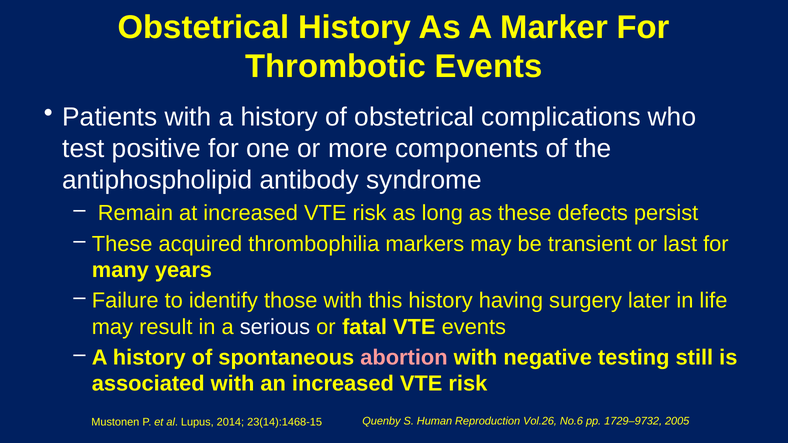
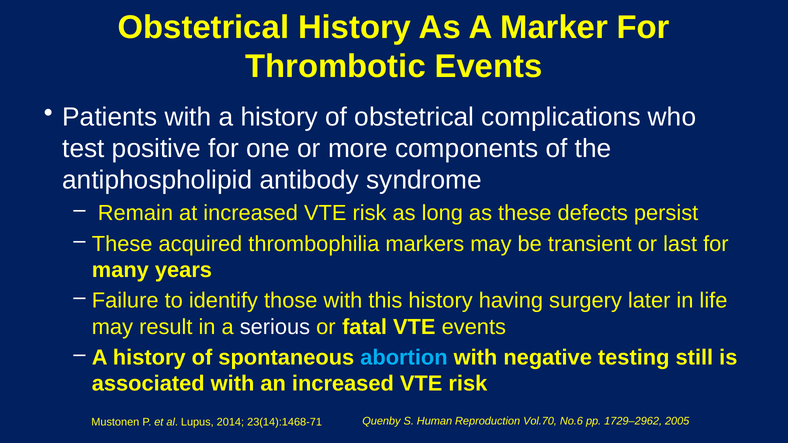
abortion colour: pink -> light blue
23(14):1468-15: 23(14):1468-15 -> 23(14):1468-71
Vol.26: Vol.26 -> Vol.70
1729–9732: 1729–9732 -> 1729–2962
